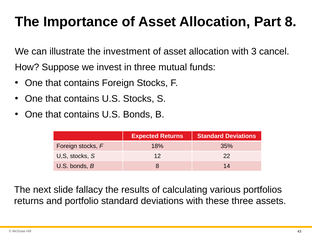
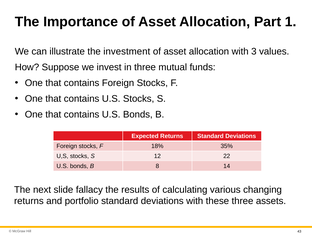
Part 8: 8 -> 1
cancel: cancel -> values
portfolios: portfolios -> changing
